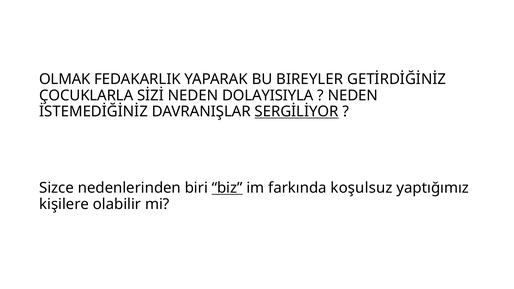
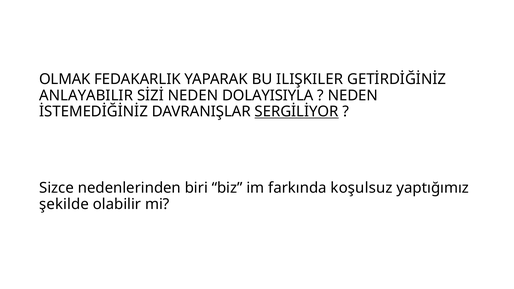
BIREYLER: BIREYLER -> ILIŞKILER
ÇOCUKLARLA: ÇOCUKLARLA -> ANLAYABILIR
biz underline: present -> none
kişilere: kişilere -> şekilde
